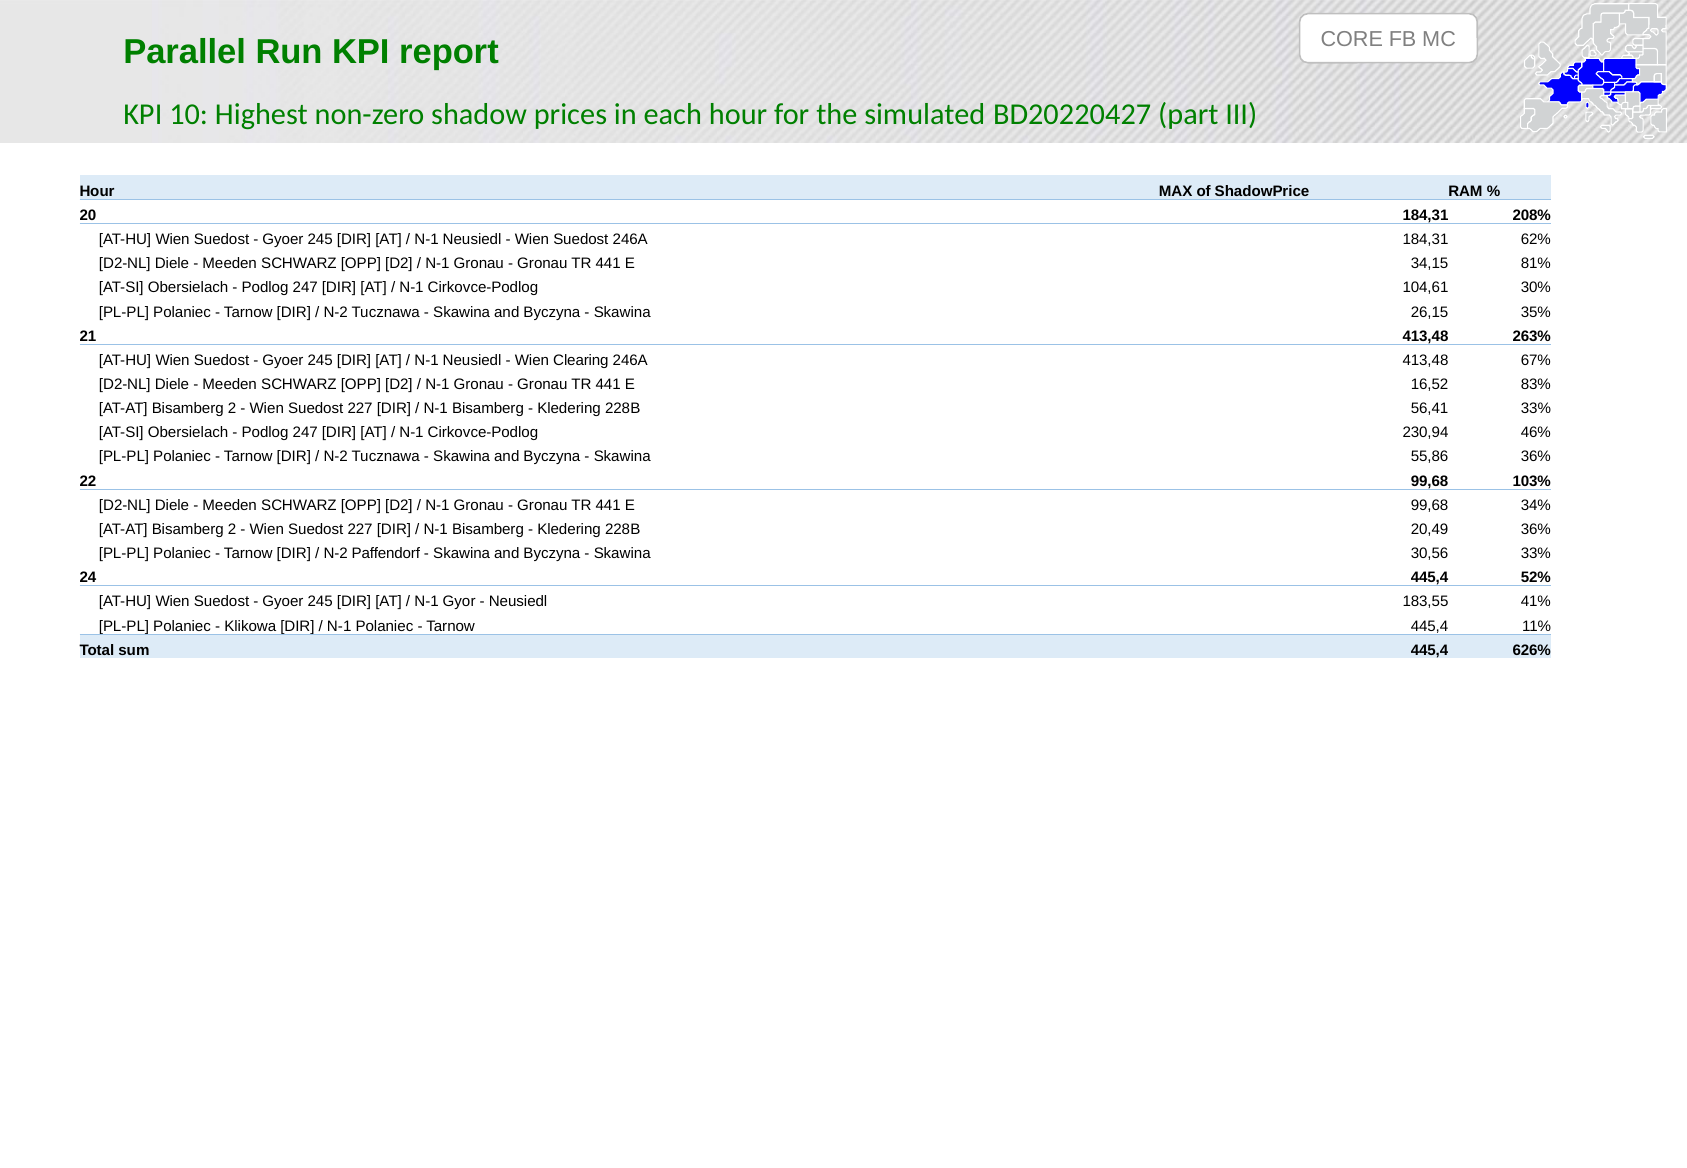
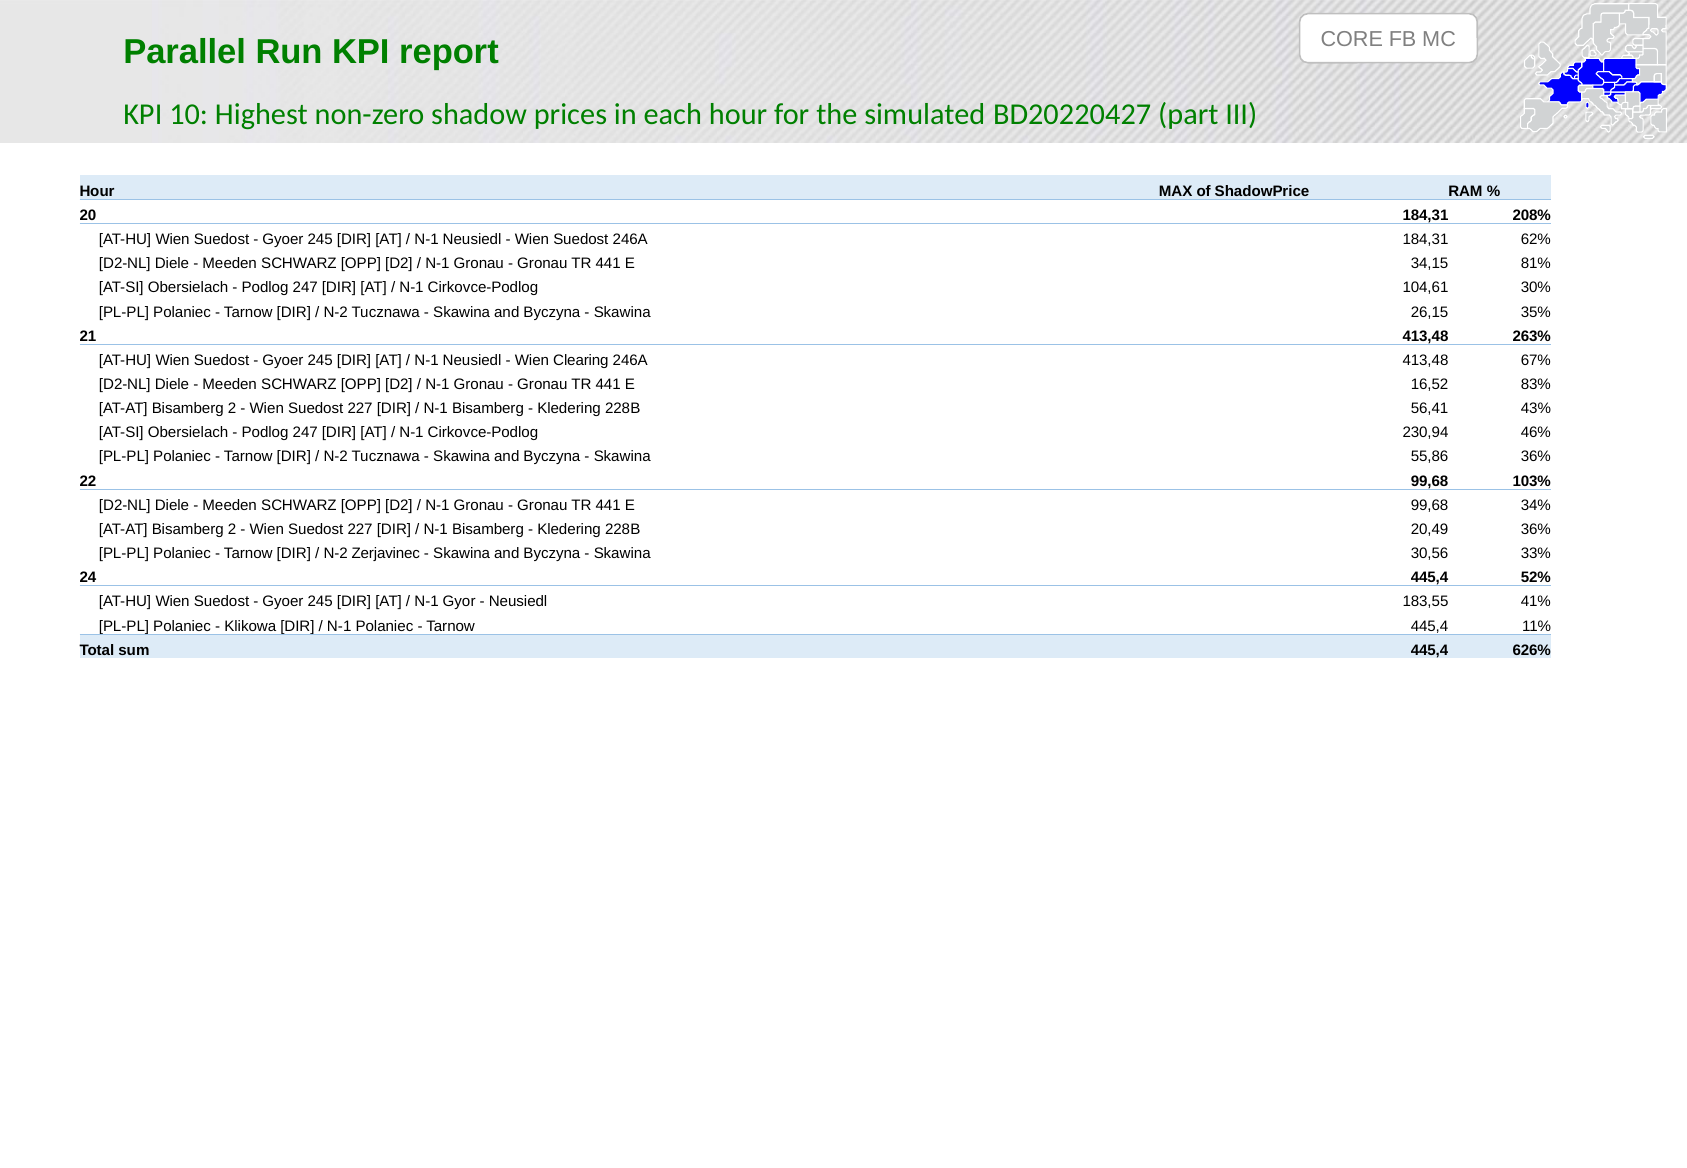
56,41 33%: 33% -> 43%
Paffendorf: Paffendorf -> Zerjavinec
